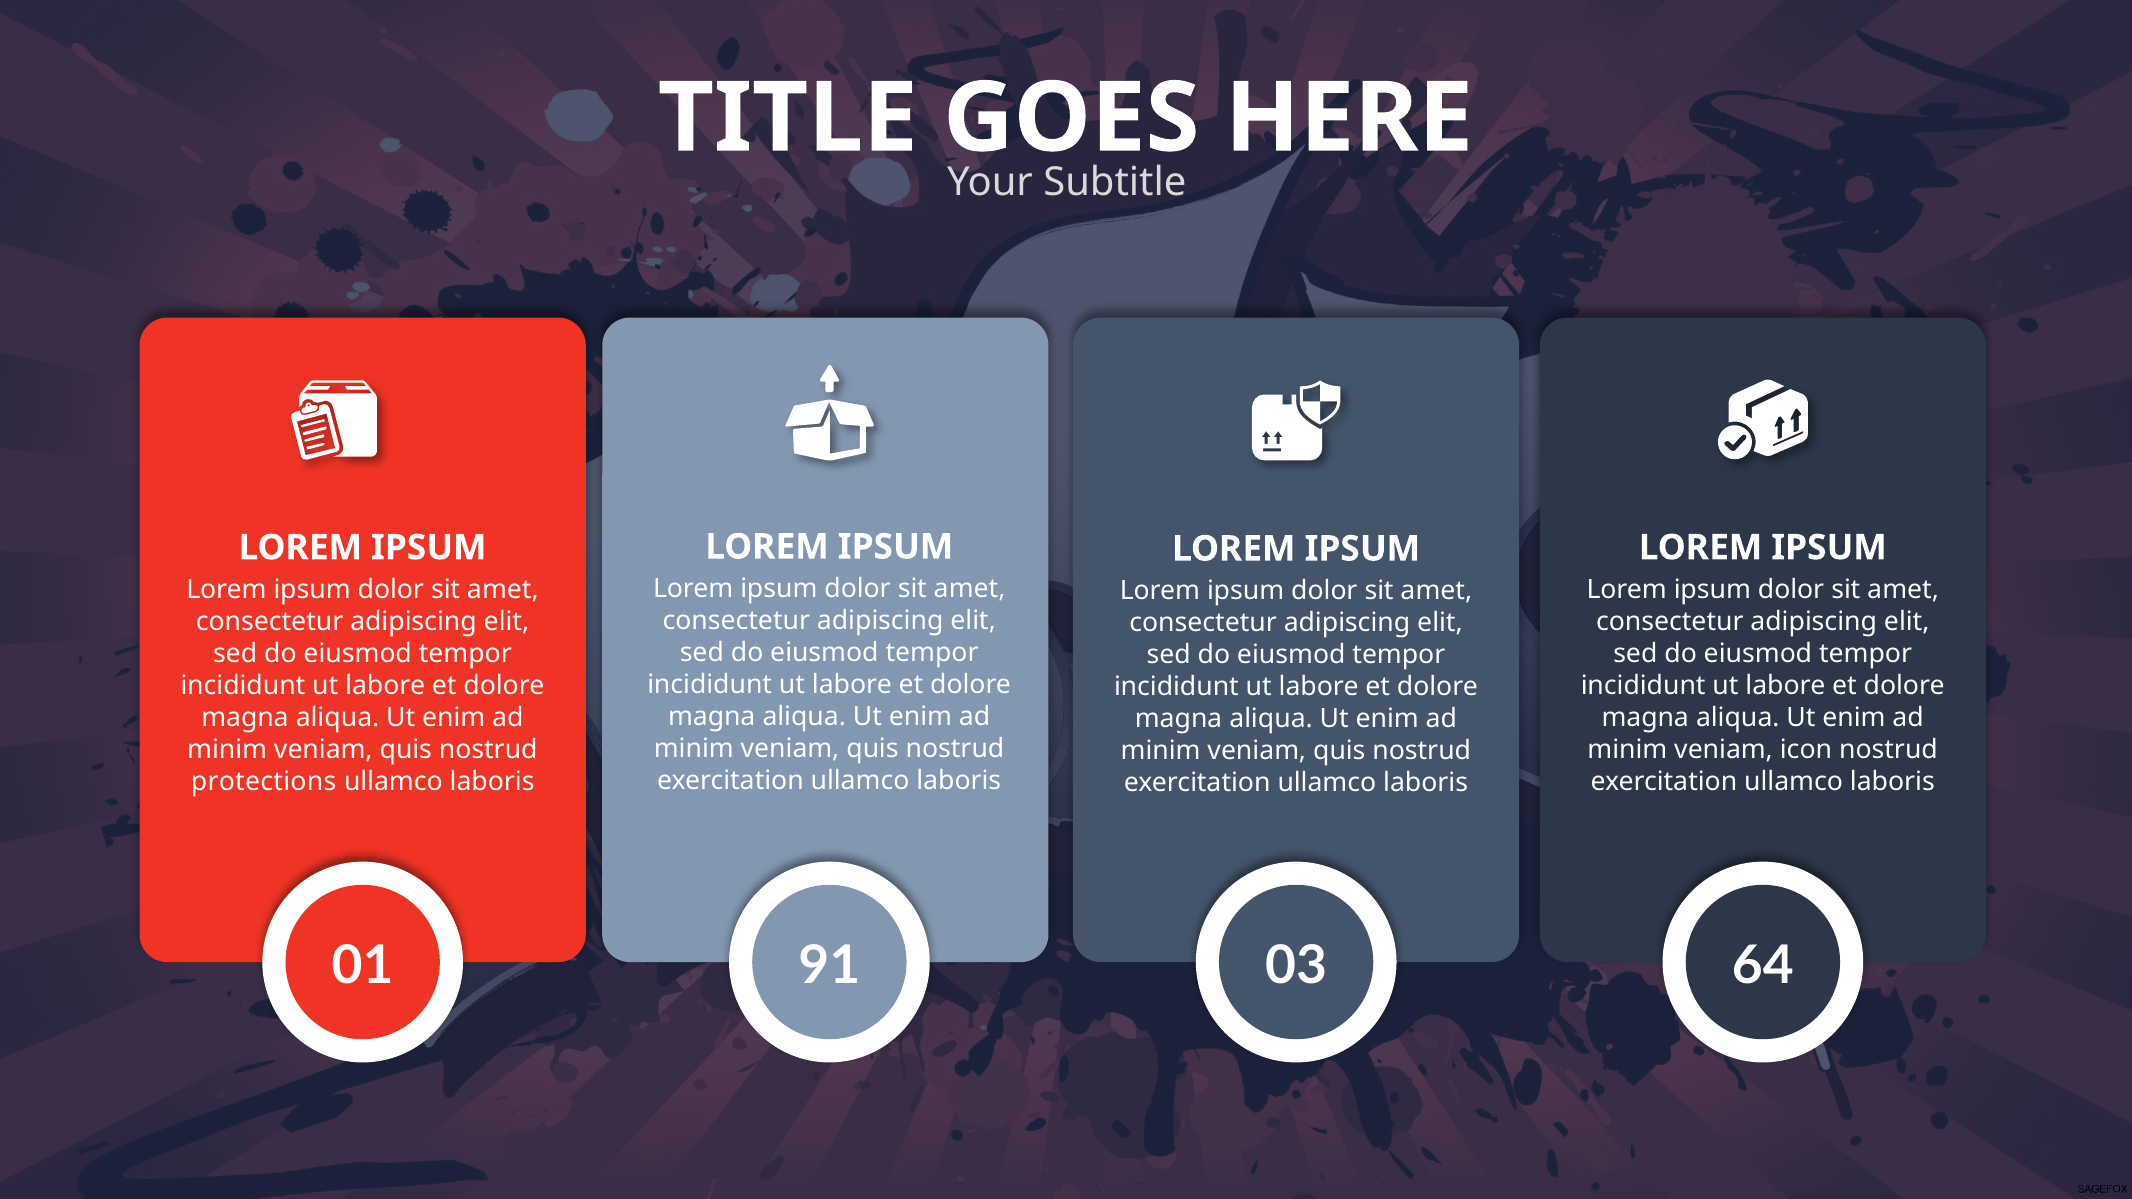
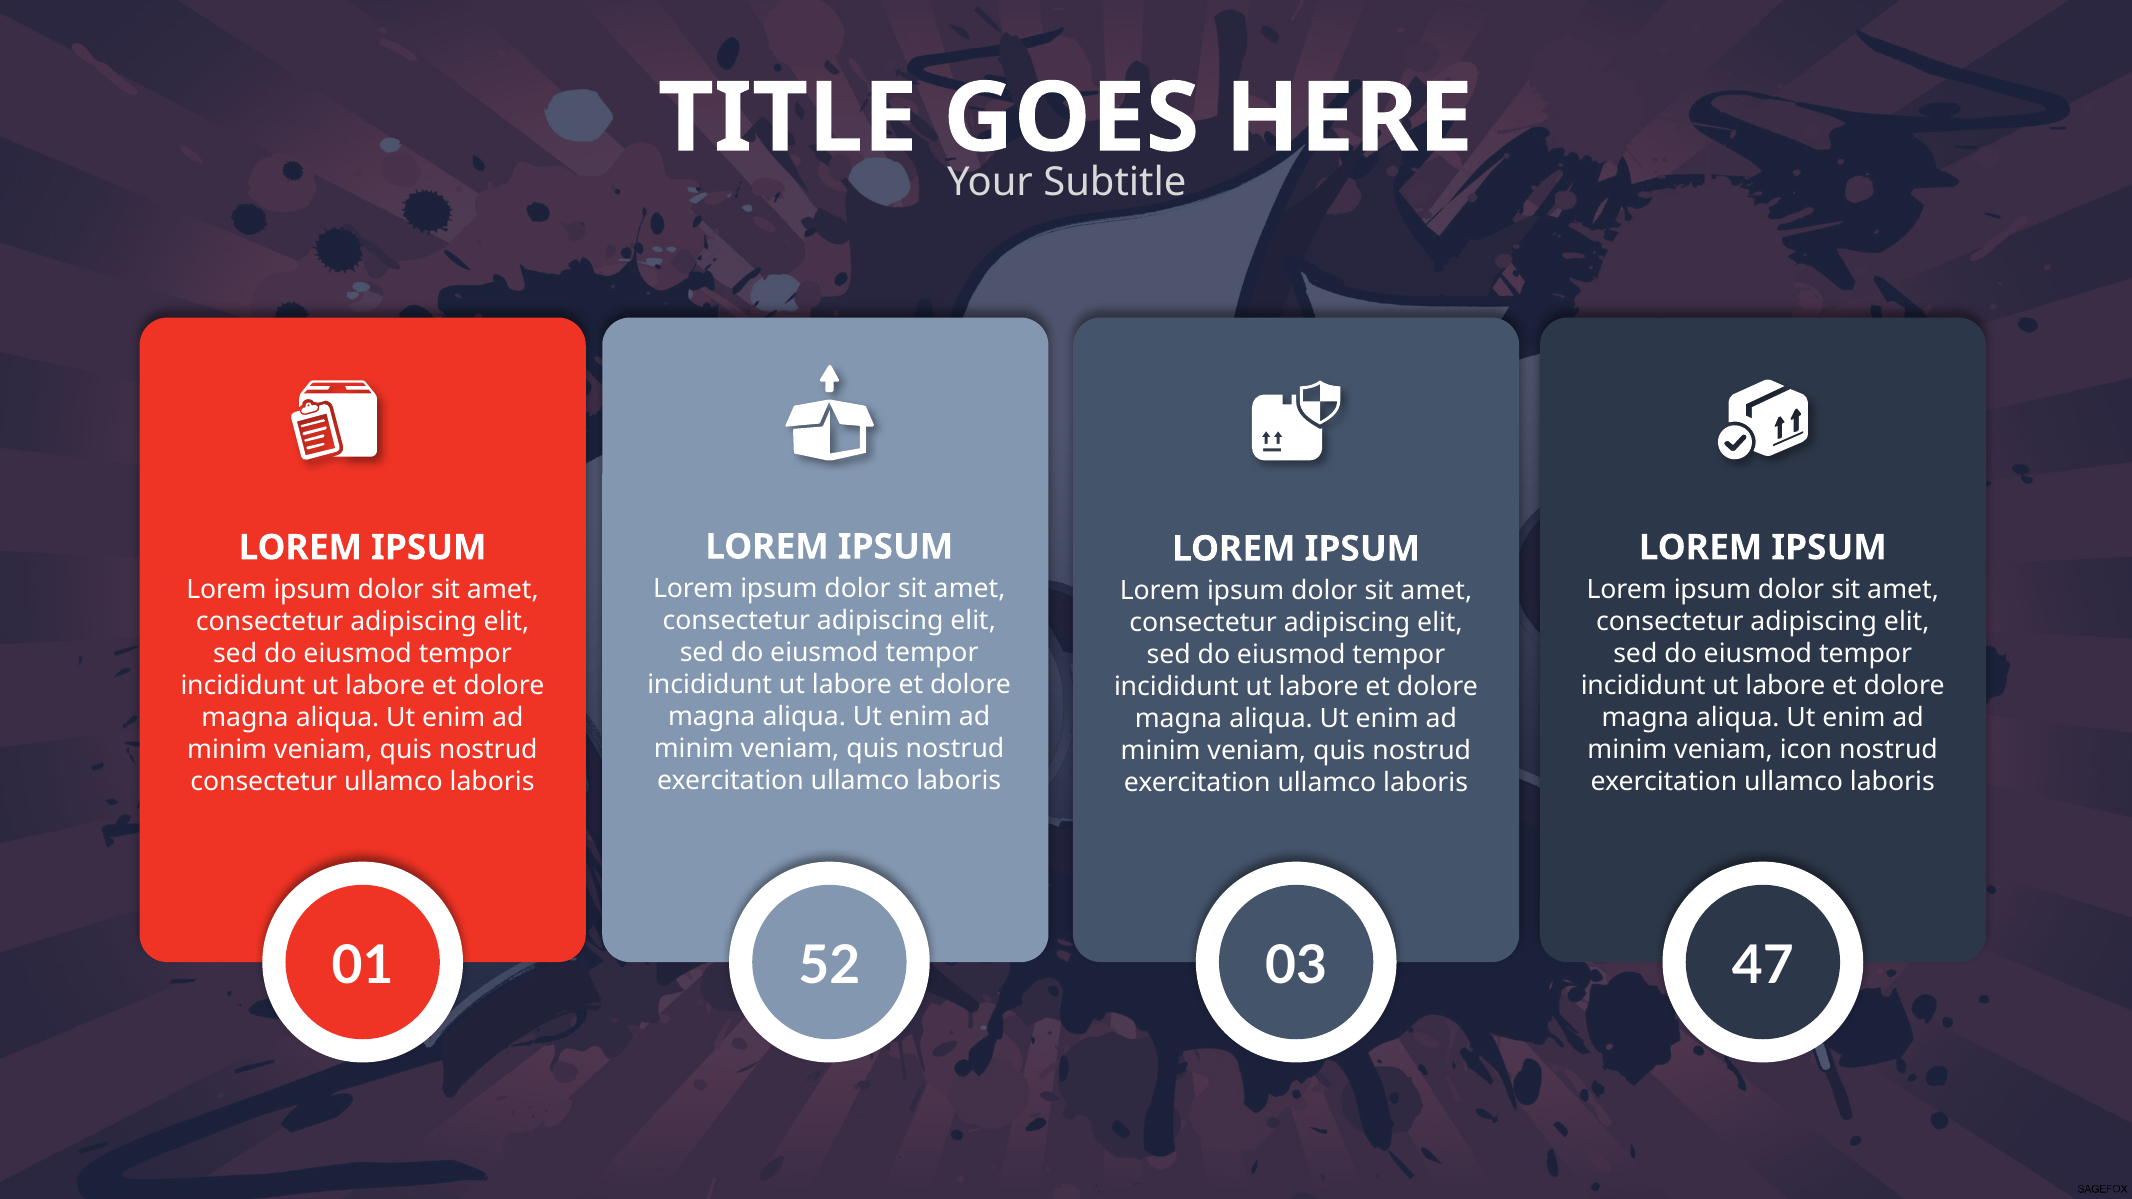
protections at (264, 782): protections -> consectetur
91: 91 -> 52
64: 64 -> 47
